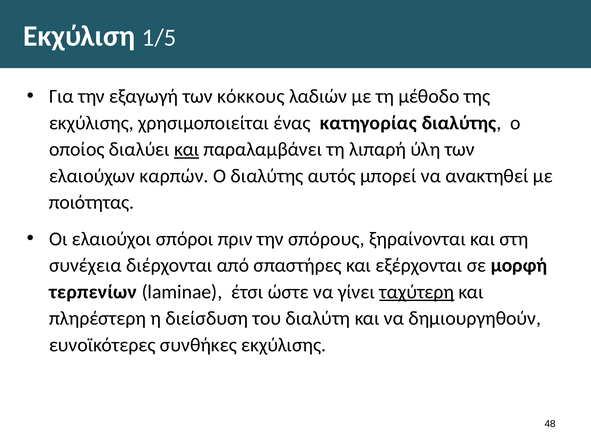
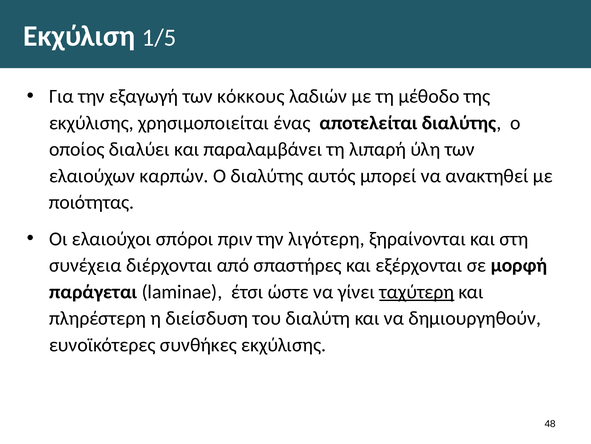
κατηγορίας: κατηγορίας -> αποτελείται
και at (187, 149) underline: present -> none
σπόρους: σπόρους -> λιγότερη
τερπενίων: τερπενίων -> παράγεται
